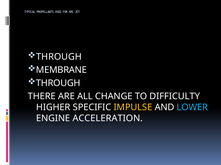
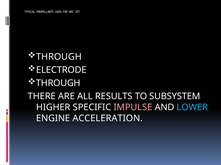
MEMBRANE: MEMBRANE -> ELECTRODE
CHANGE: CHANGE -> RESULTS
DIFFICULTY: DIFFICULTY -> SUBSYSTEM
IMPULSE colour: yellow -> pink
